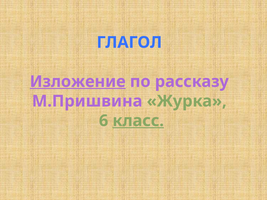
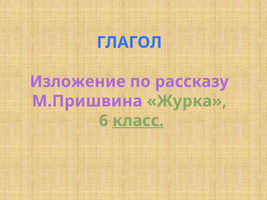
Изложение underline: present -> none
